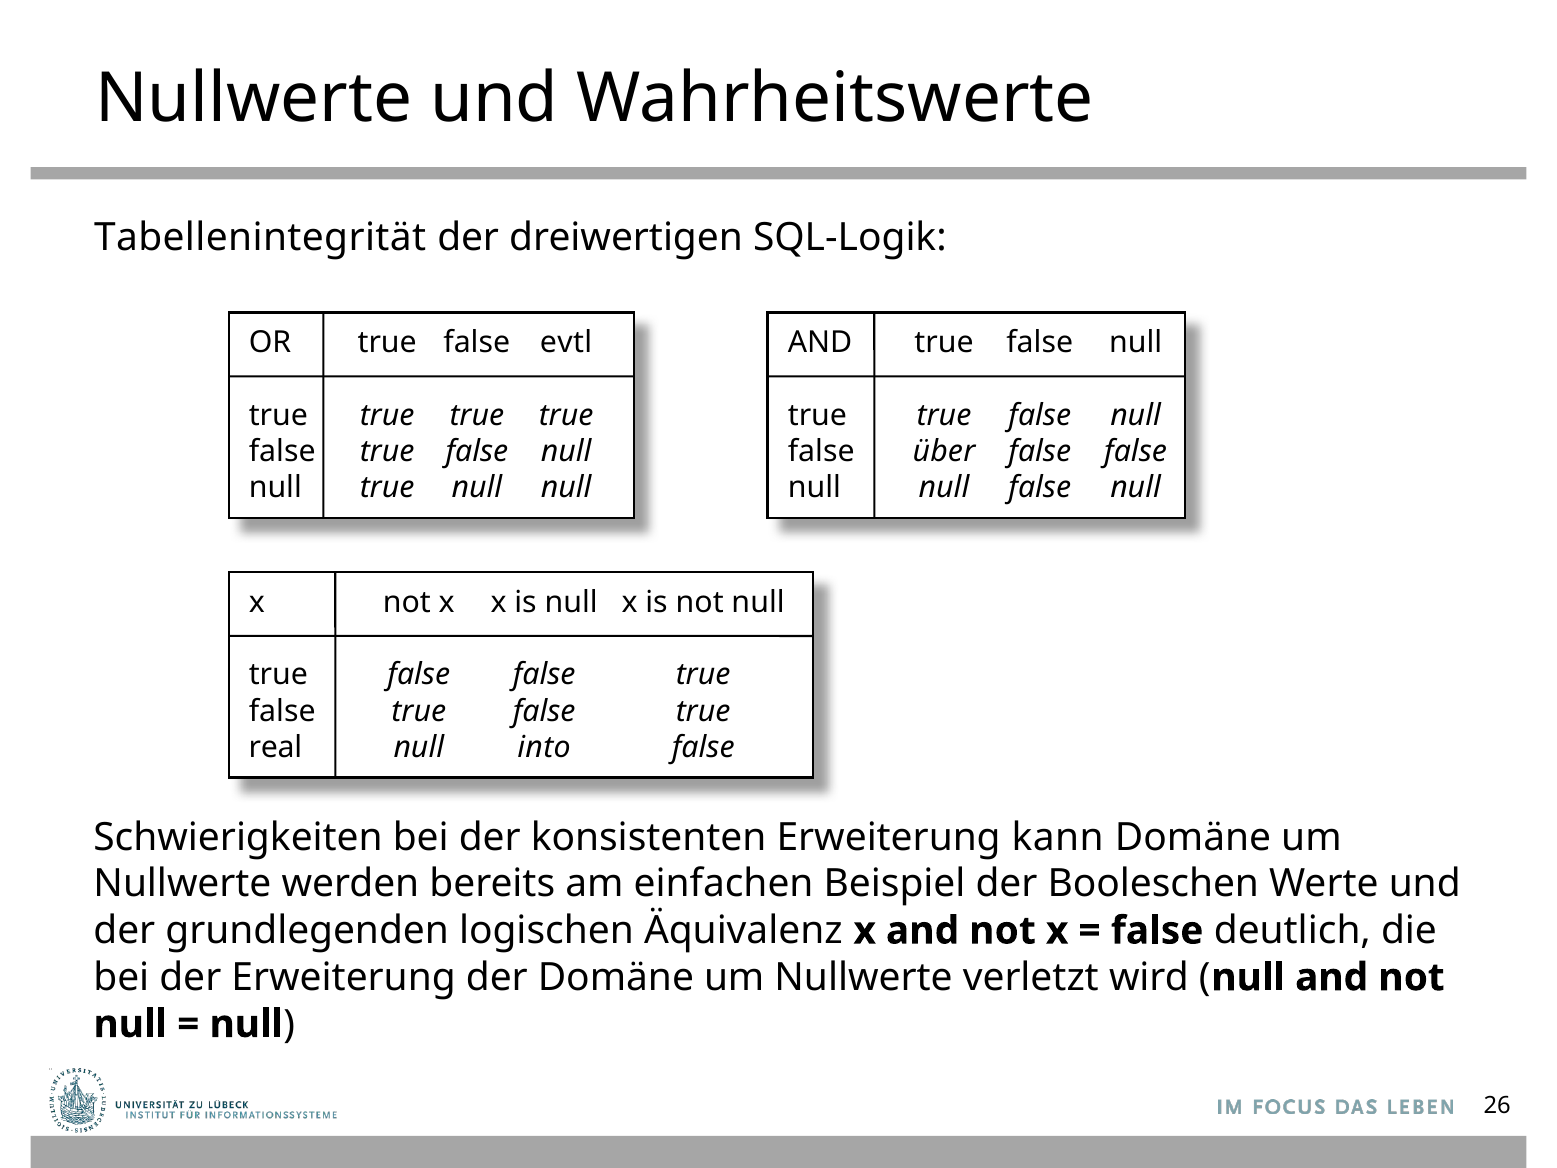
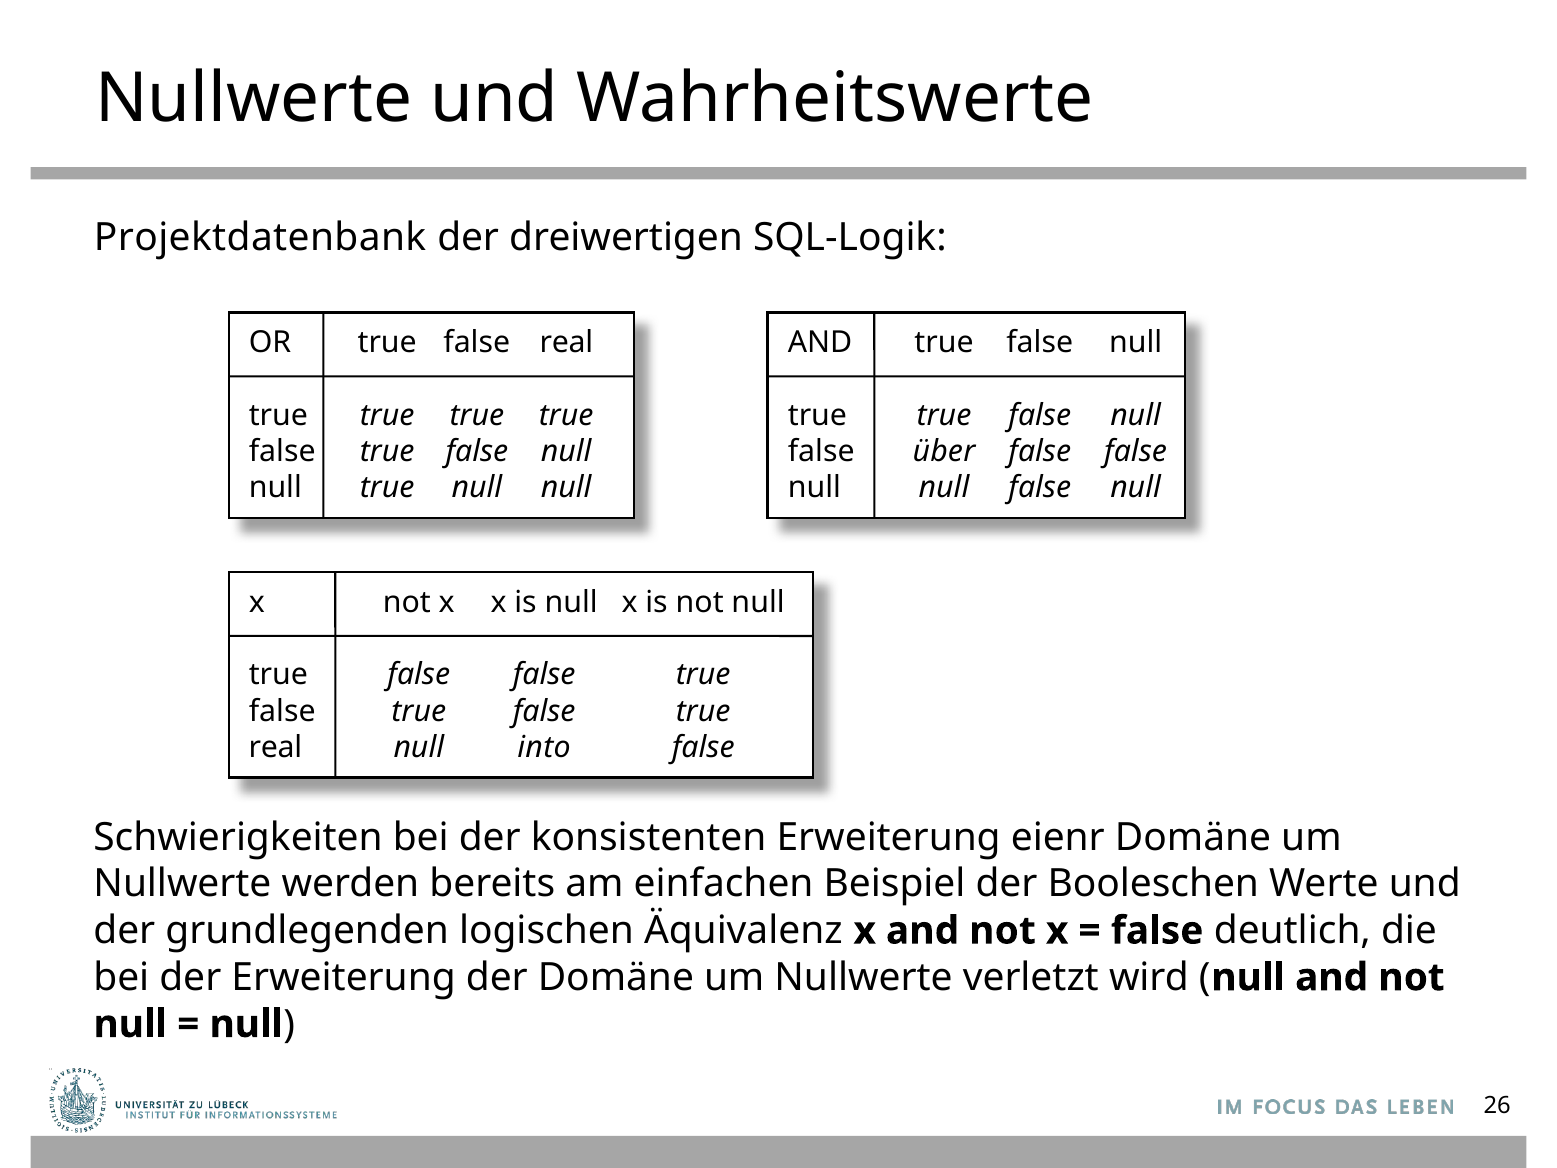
Tabellenintegrität: Tabellenintegrität -> Projektdatenbank
evtl at (566, 342): evtl -> real
kann: kann -> eienr
